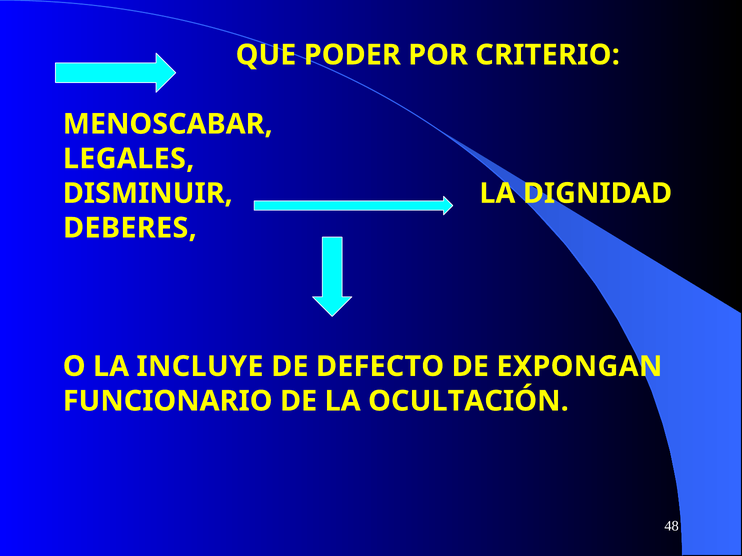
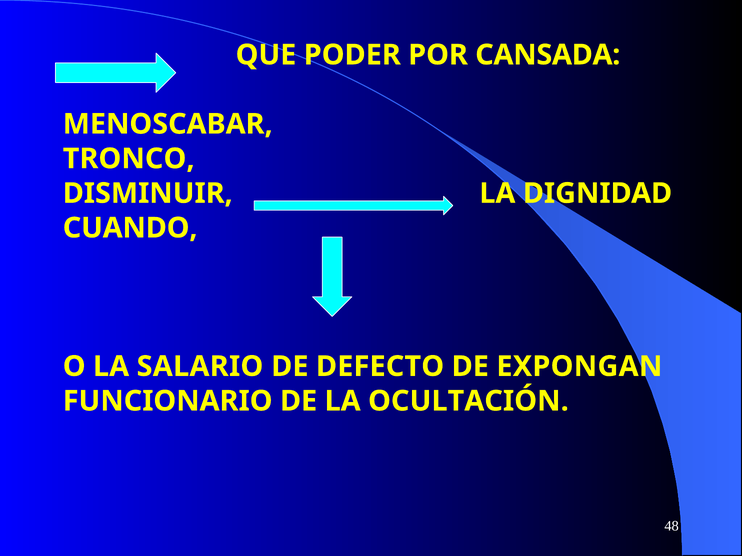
CRITERIO: CRITERIO -> CANSADA
LEGALES: LEGALES -> TRONCO
DEBERES: DEBERES -> CUANDO
INCLUYE: INCLUYE -> SALARIO
